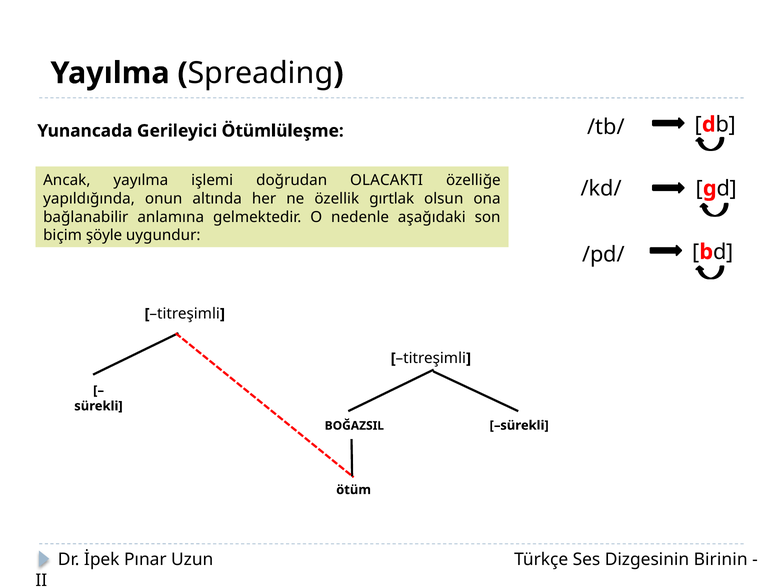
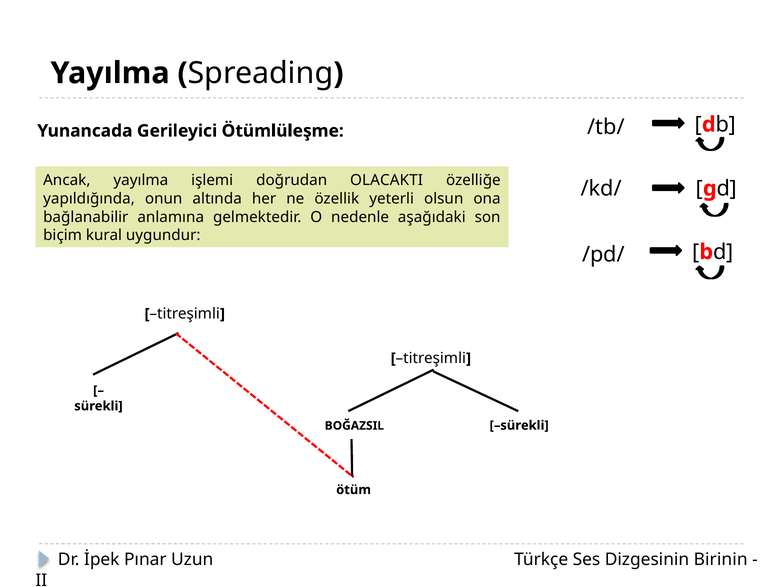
gırtlak: gırtlak -> yeterli
şöyle: şöyle -> kural
